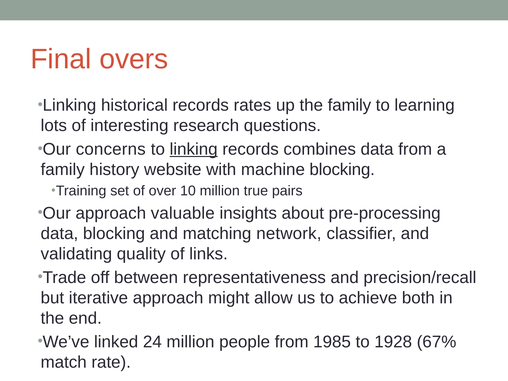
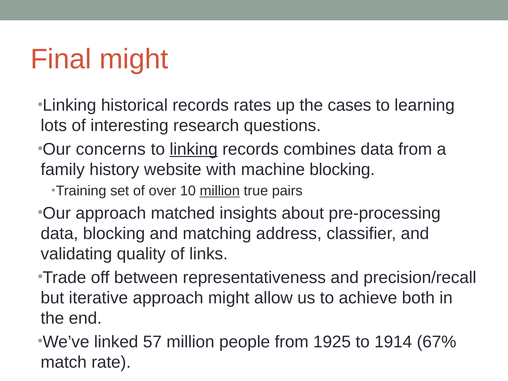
Final overs: overs -> might
the family: family -> cases
million at (220, 191) underline: none -> present
valuable: valuable -> matched
network: network -> address
24: 24 -> 57
1985: 1985 -> 1925
1928: 1928 -> 1914
